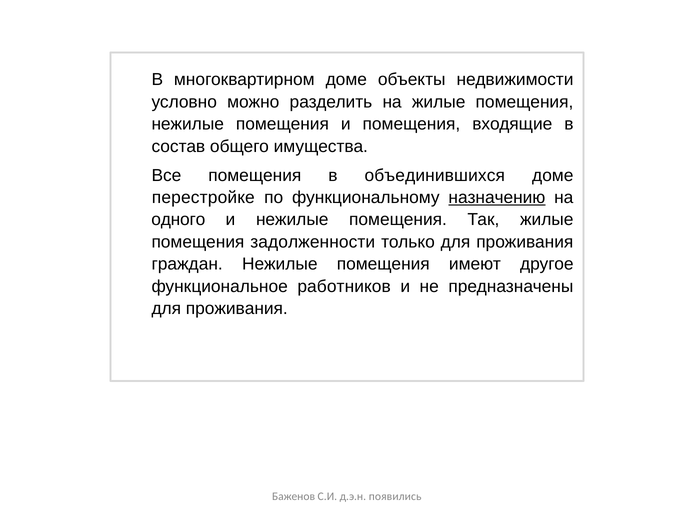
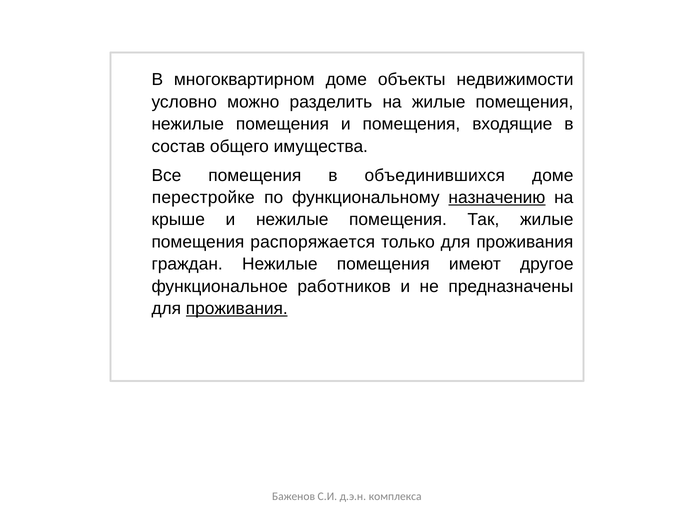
одного: одного -> крыше
задолженности: задолженности -> распоряжается
проживания at (237, 309) underline: none -> present
появились: появились -> комплекса
